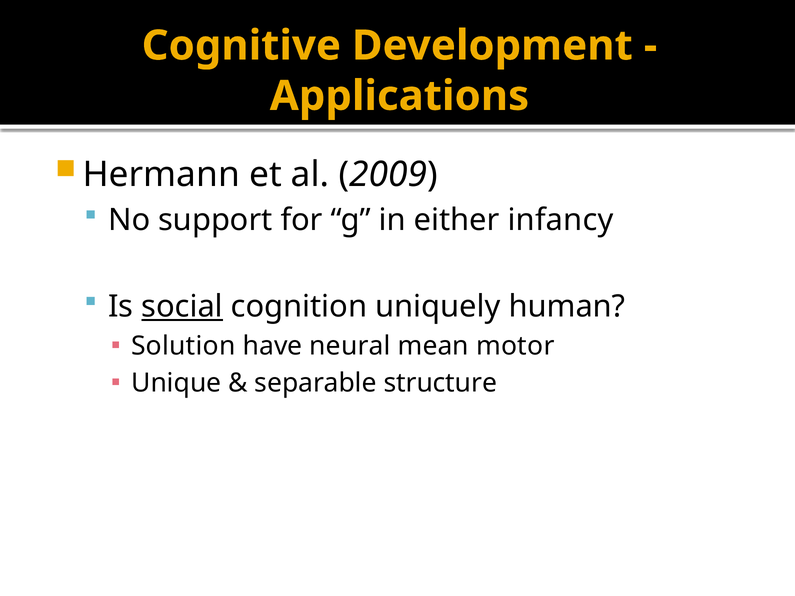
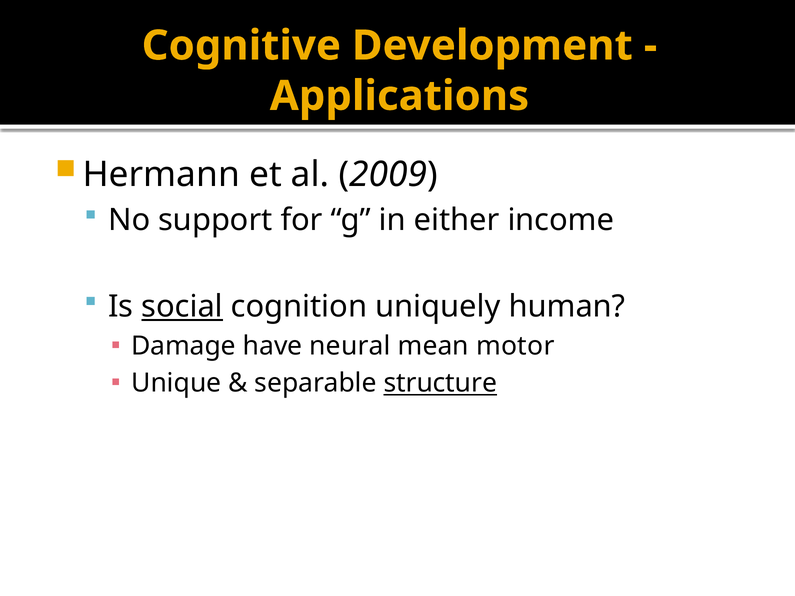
infancy: infancy -> income
Solution: Solution -> Damage
structure underline: none -> present
